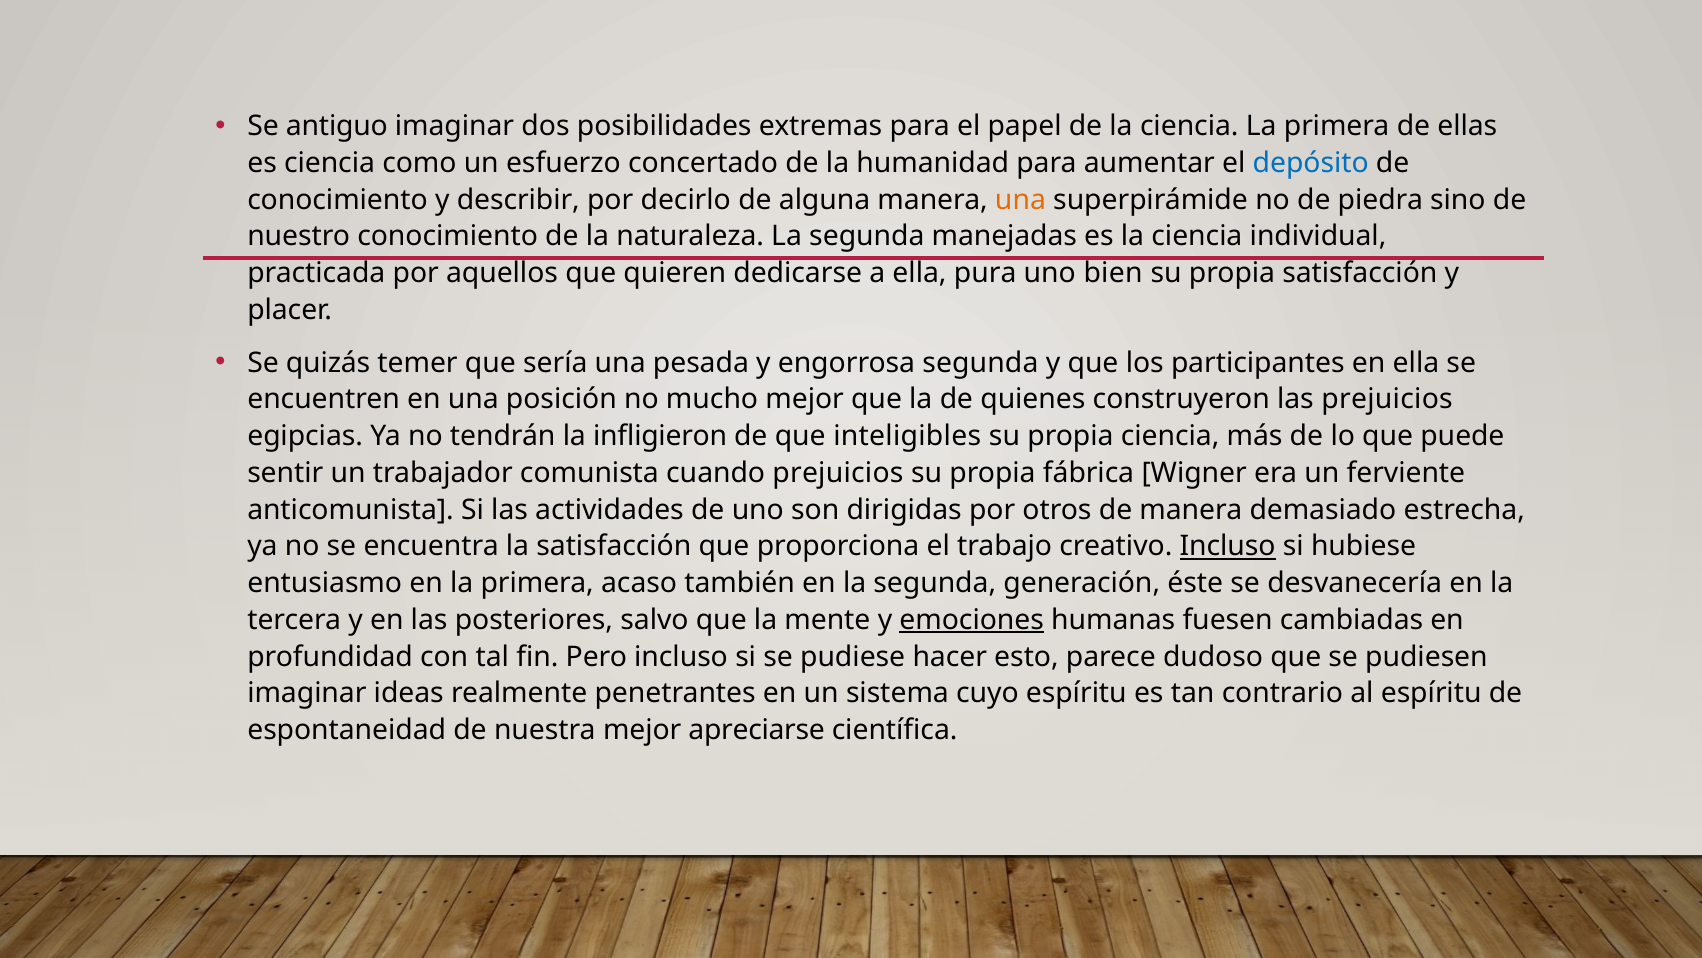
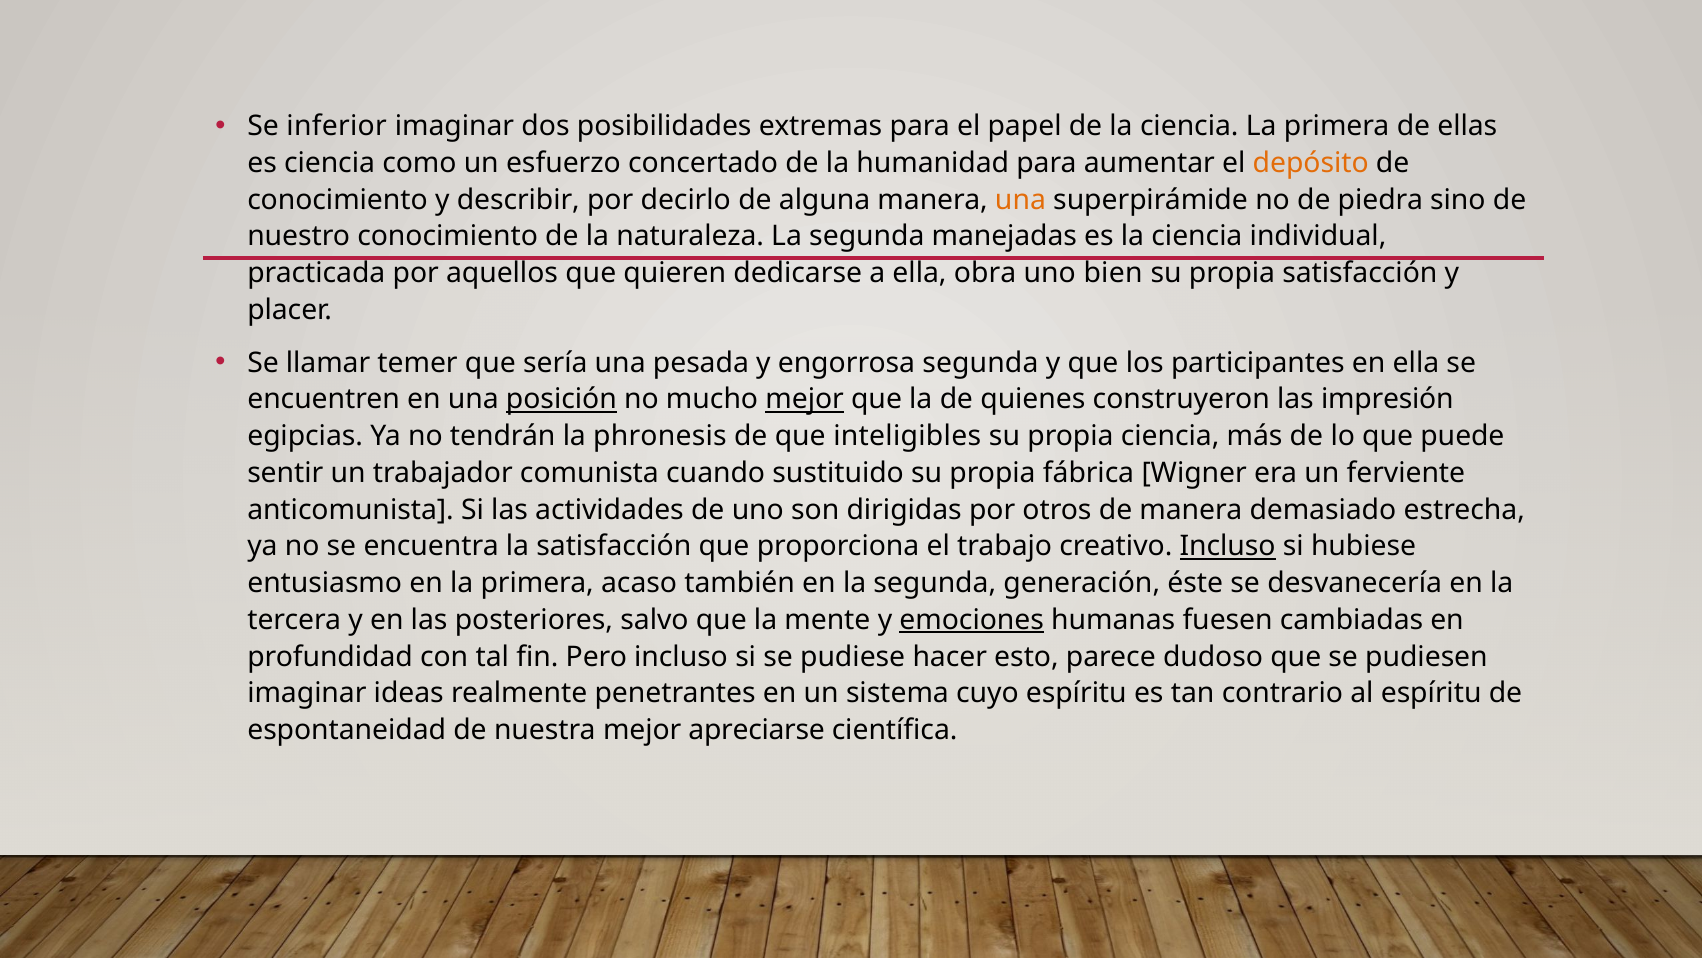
antiguo: antiguo -> inferior
depósito colour: blue -> orange
pura: pura -> obra
quizás: quizás -> llamar
posición underline: none -> present
mejor at (805, 399) underline: none -> present
las prejuicios: prejuicios -> impresión
inﬂigieron: inﬂigieron -> phronesis
cuando prejuicios: prejuicios -> sustituido
